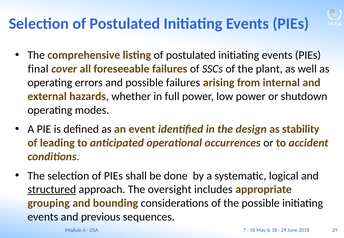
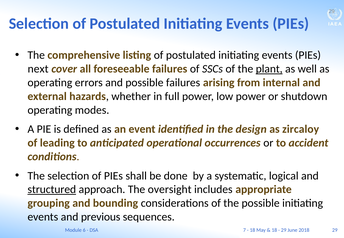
final: final -> next
plant underline: none -> present
stability: stability -> zircaloy
